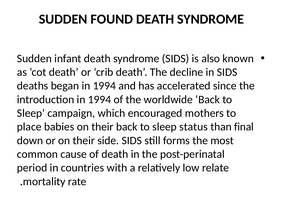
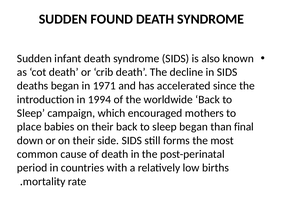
began in 1994: 1994 -> 1971
sleep status: status -> began
relate: relate -> births
